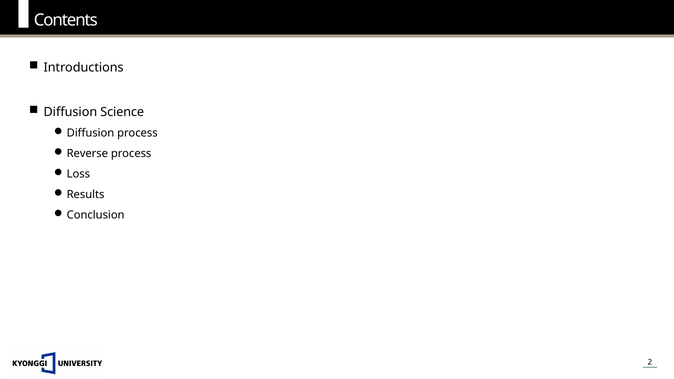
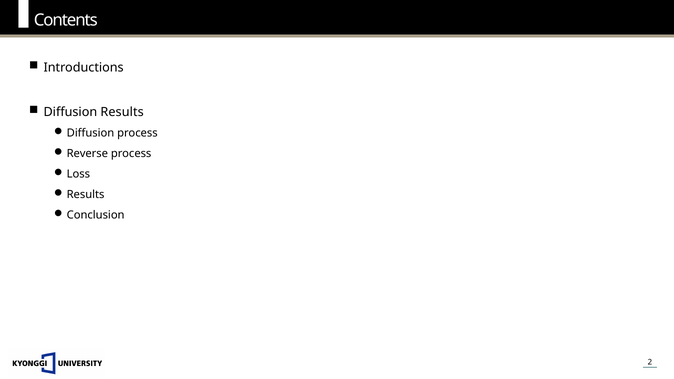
Diffusion Science: Science -> Results
